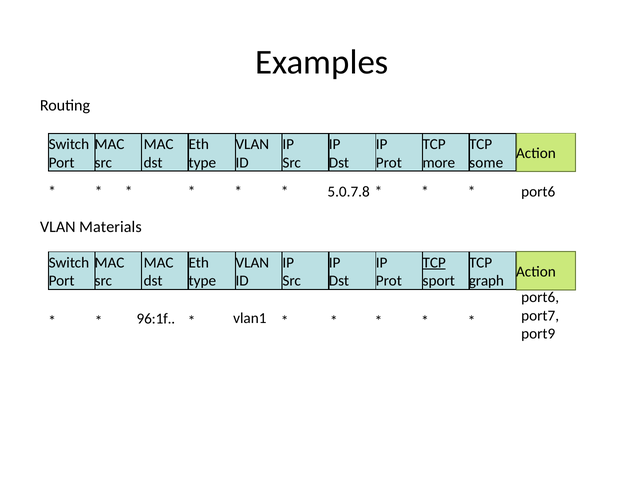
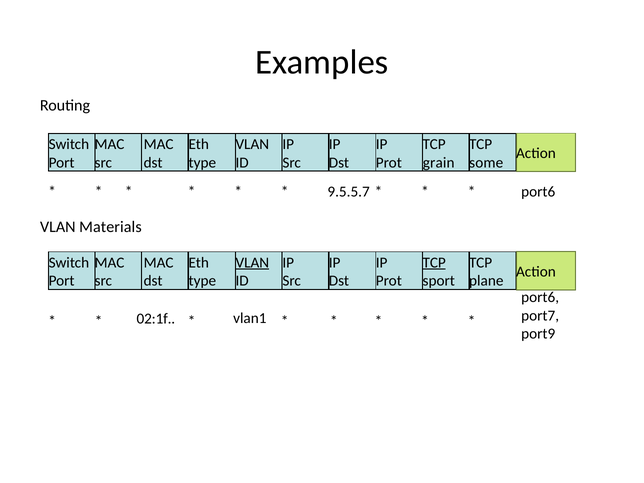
more: more -> grain
5.0.7.8: 5.0.7.8 -> 9.5.5.7
VLAN at (252, 263) underline: none -> present
graph: graph -> plane
96:1f: 96:1f -> 02:1f
